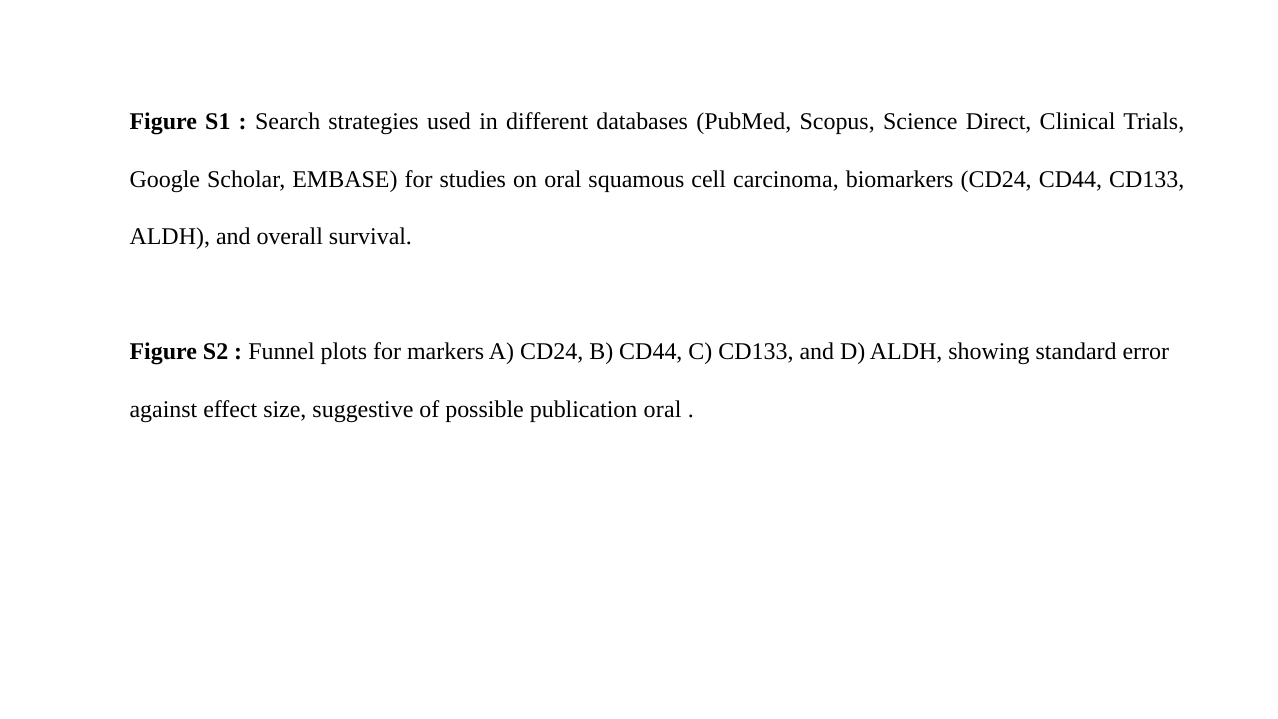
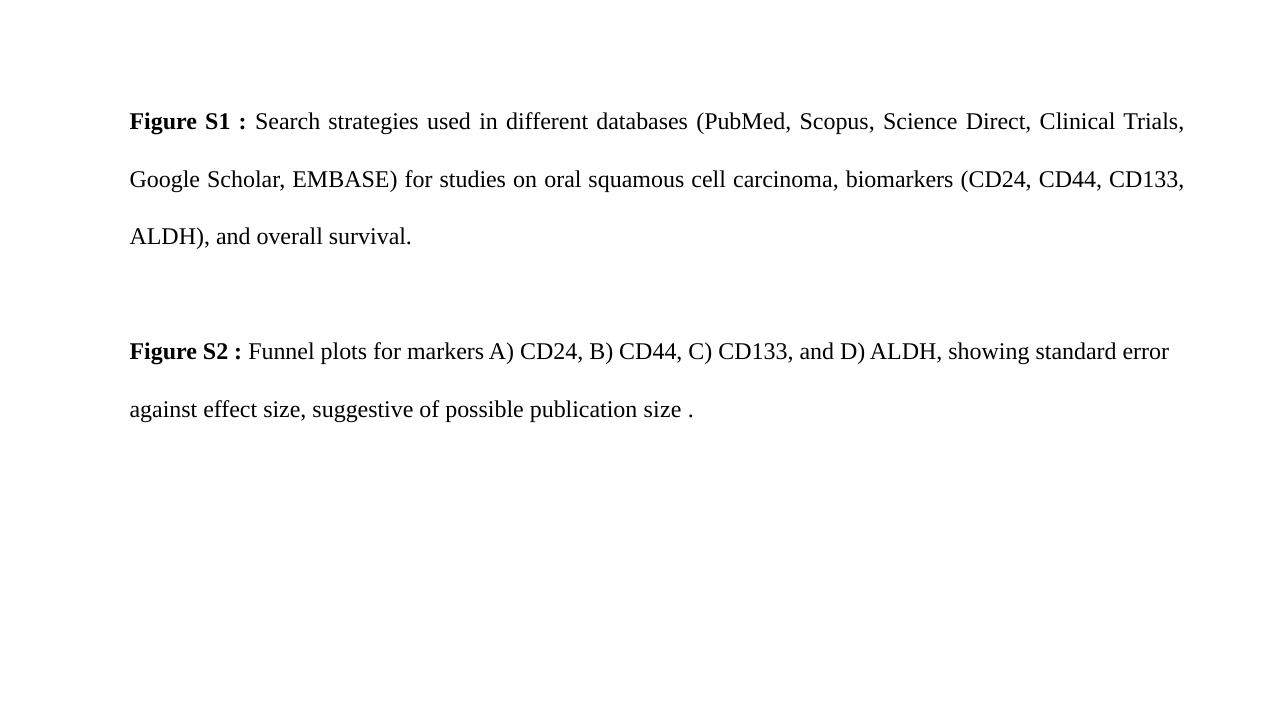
publication oral: oral -> size
